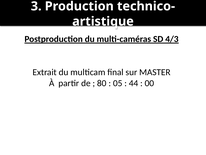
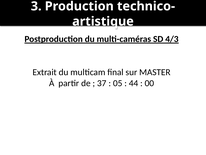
80: 80 -> 37
